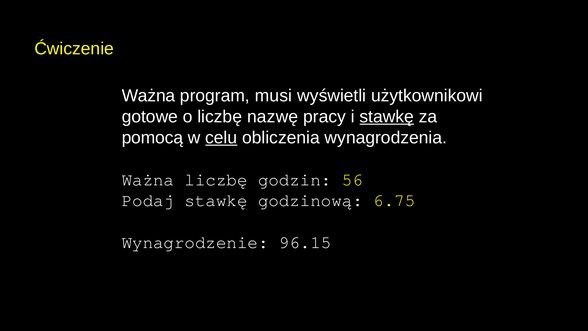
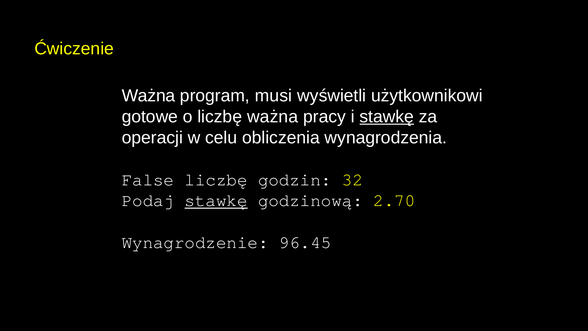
liczbę nazwę: nazwę -> ważna
pomocą: pomocą -> operacji
celu underline: present -> none
Ważna at (148, 179): Ważna -> False
56: 56 -> 32
stawkę at (216, 200) underline: none -> present
6.75: 6.75 -> 2.70
96.15: 96.15 -> 96.45
